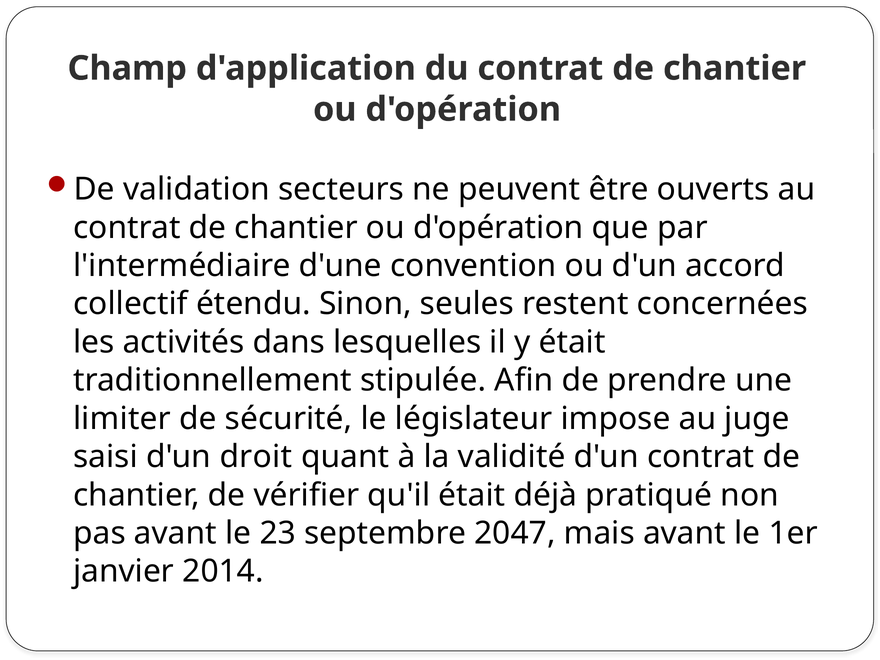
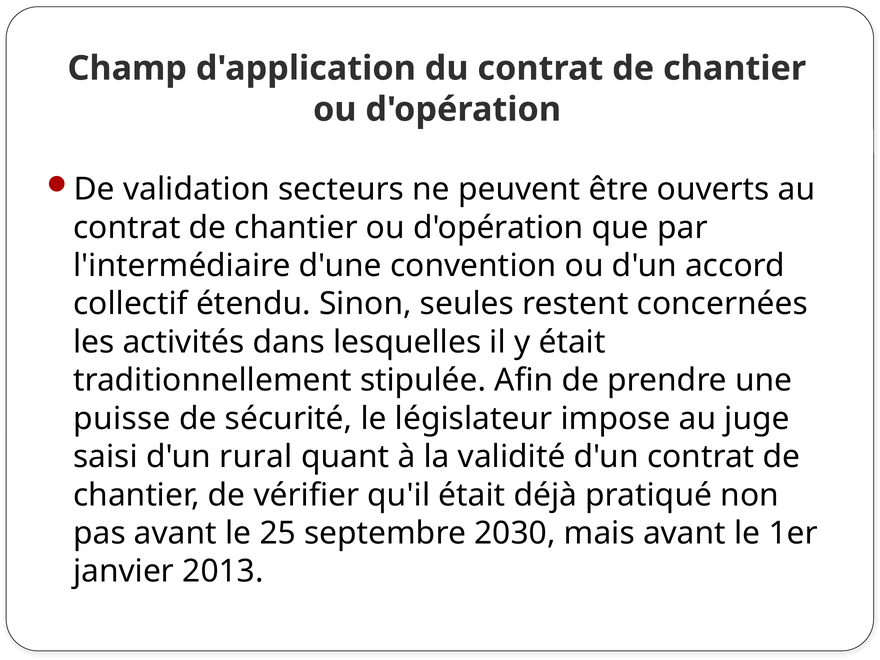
limiter: limiter -> puisse
droit: droit -> rural
23: 23 -> 25
2047: 2047 -> 2030
2014: 2014 -> 2013
